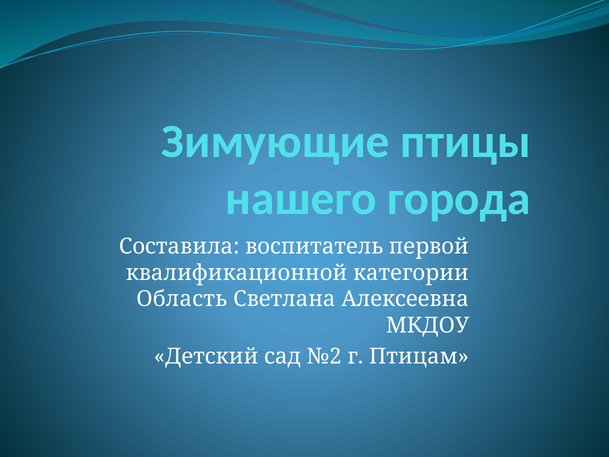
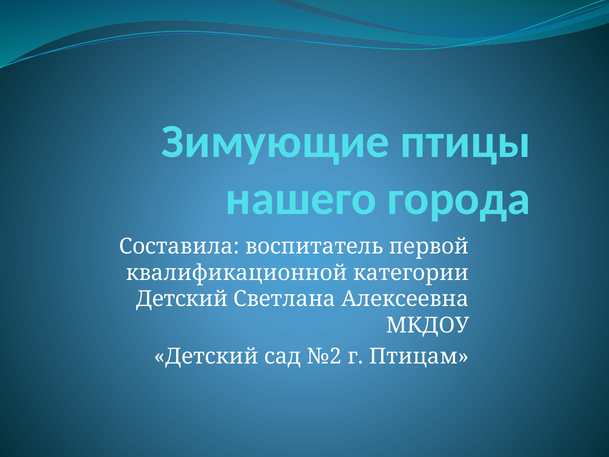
Область at (182, 299): Область -> Детский
